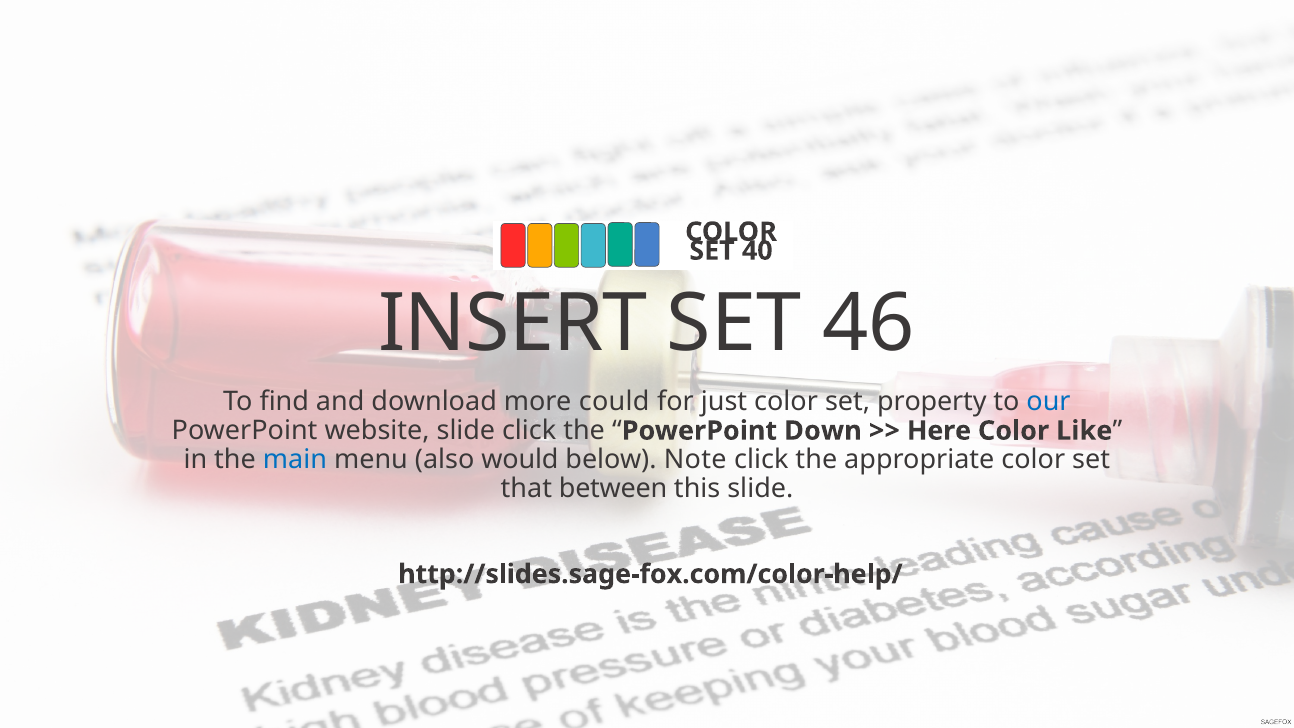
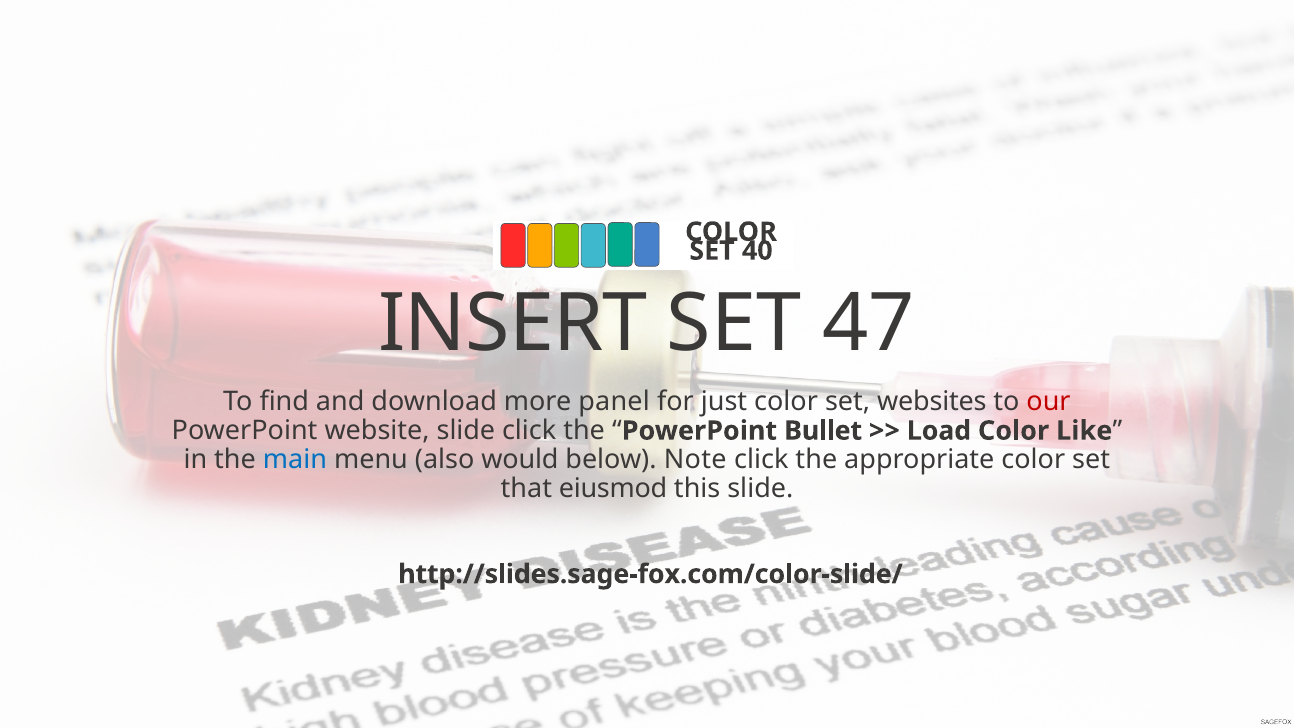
46: 46 -> 47
could: could -> panel
property: property -> websites
our colour: blue -> red
Down: Down -> Bullet
Here: Here -> Load
between: between -> eiusmod
http://slides.sage-fox.com/color-help/: http://slides.sage-fox.com/color-help/ -> http://slides.sage-fox.com/color-slide/
